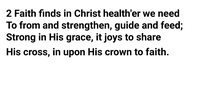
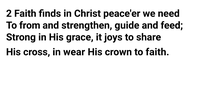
health'er: health'er -> peace'er
upon: upon -> wear
